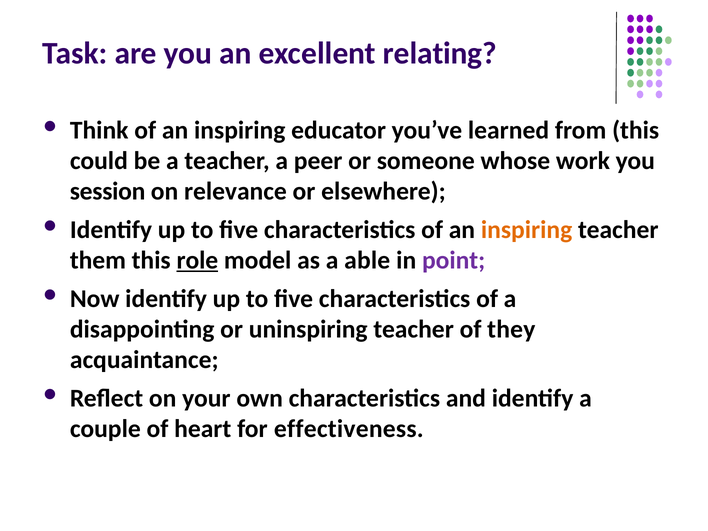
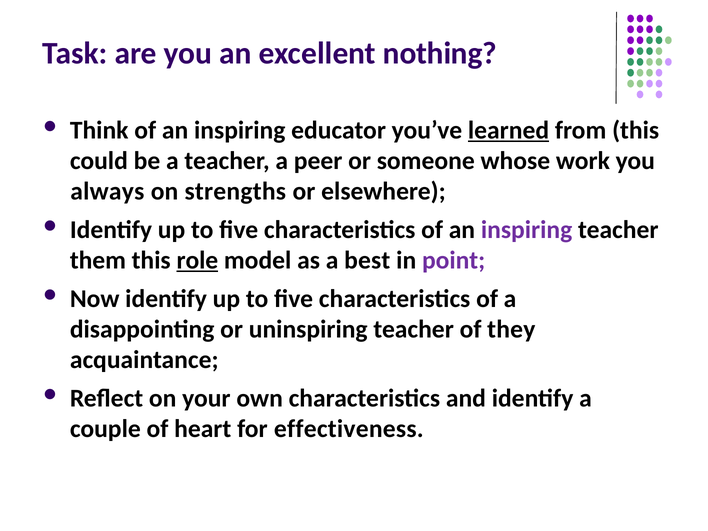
relating: relating -> nothing
learned underline: none -> present
session: session -> always
relevance: relevance -> strengths
inspiring at (527, 230) colour: orange -> purple
able: able -> best
